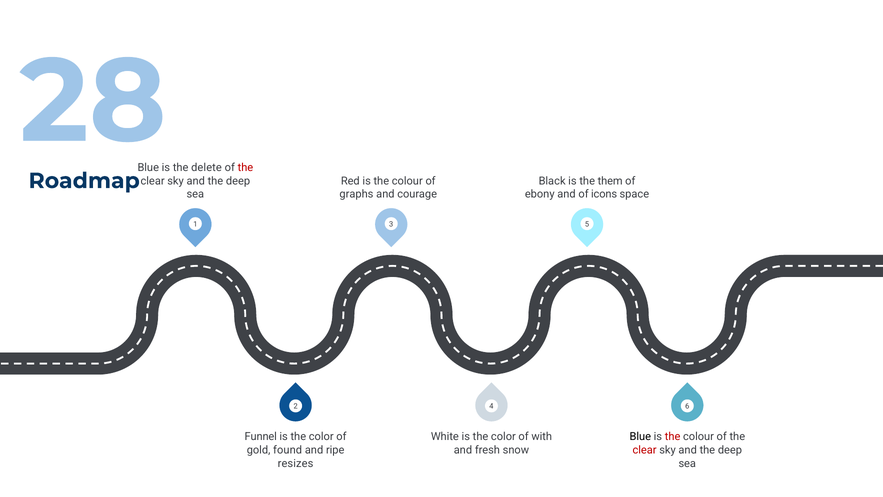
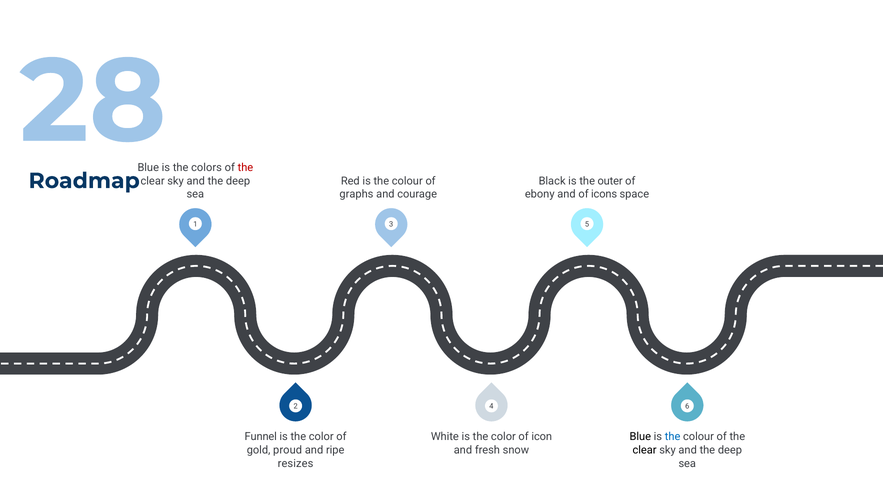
delete: delete -> colors
them: them -> outer
with: with -> icon
the at (673, 437) colour: red -> blue
found: found -> proud
clear at (645, 450) colour: red -> black
